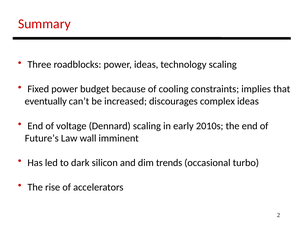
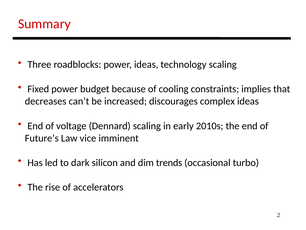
eventually: eventually -> decreases
wall: wall -> vice
